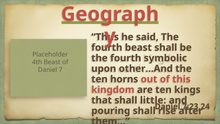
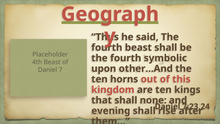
little: little -> none
pouring: pouring -> evening
